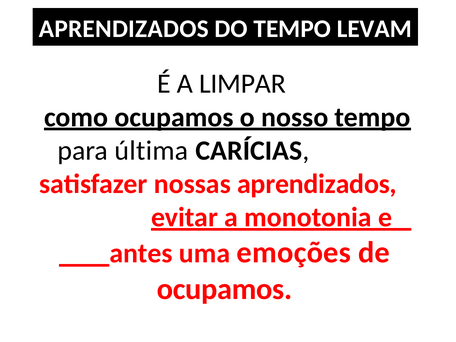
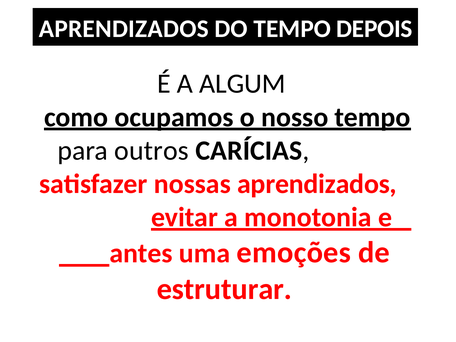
LEVAM: LEVAM -> DEPOIS
LIMPAR: LIMPAR -> ALGUM
última: última -> outros
ocupamos at (225, 289): ocupamos -> estruturar
